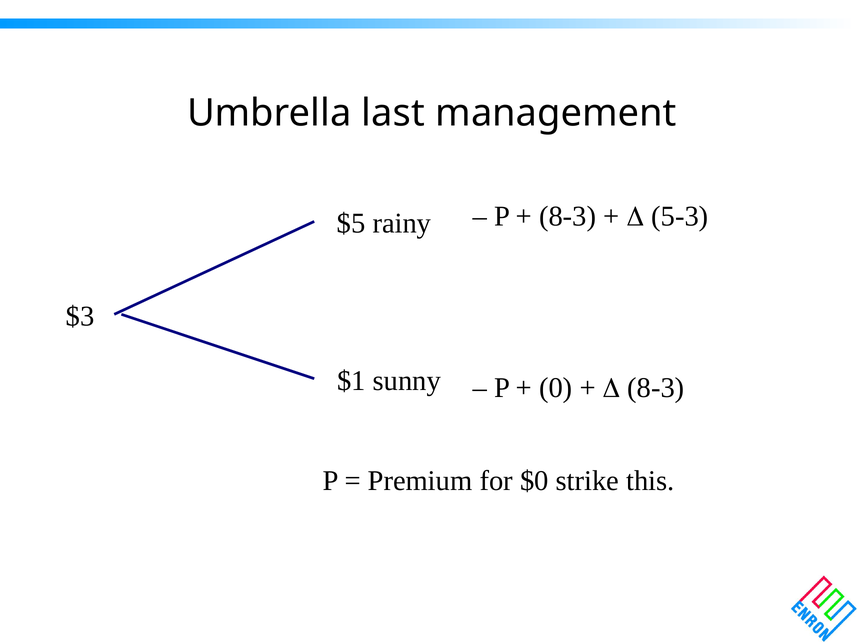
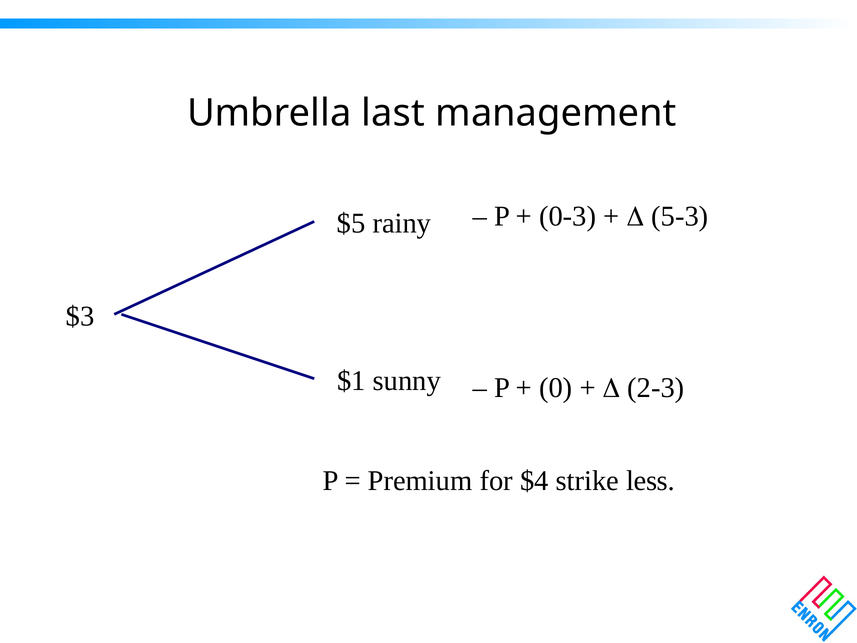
8-3 at (568, 216): 8-3 -> 0-3
8-3 at (656, 388): 8-3 -> 2-3
$0: $0 -> $4
this: this -> less
